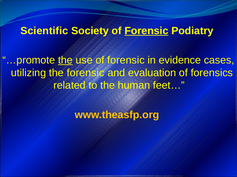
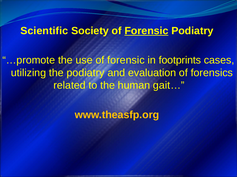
the at (65, 60) underline: present -> none
evidence: evidence -> footprints
the forensic: forensic -> podiatry
feet…: feet… -> gait…
